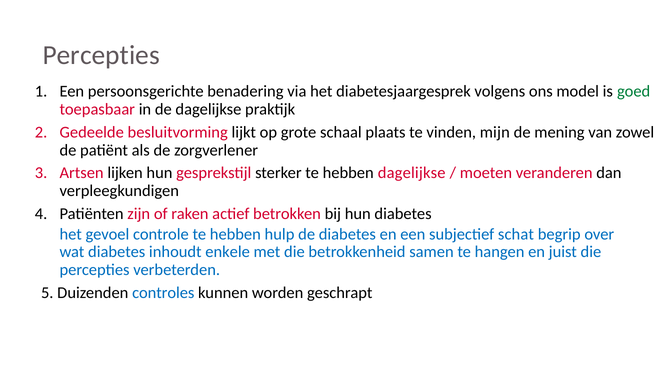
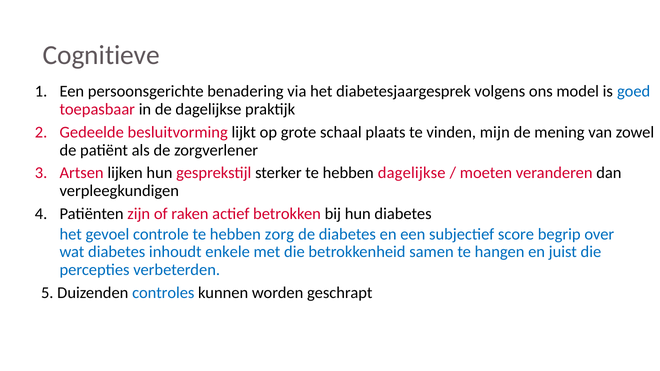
Percepties at (101, 55): Percepties -> Cognitieve
goed colour: green -> blue
hulp: hulp -> zorg
schat: schat -> score
